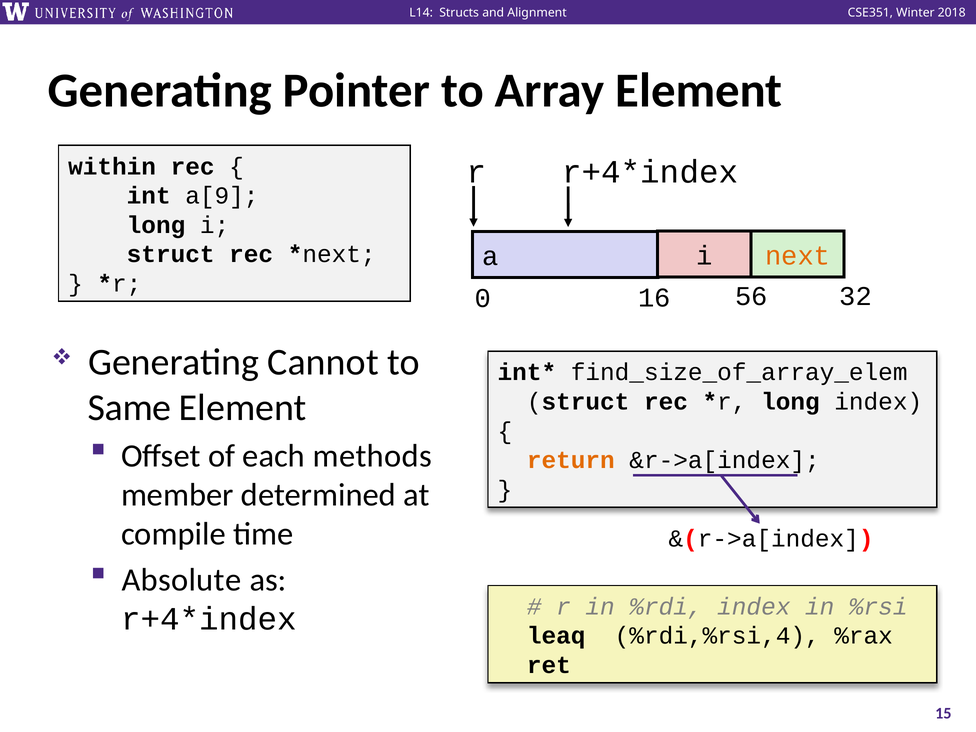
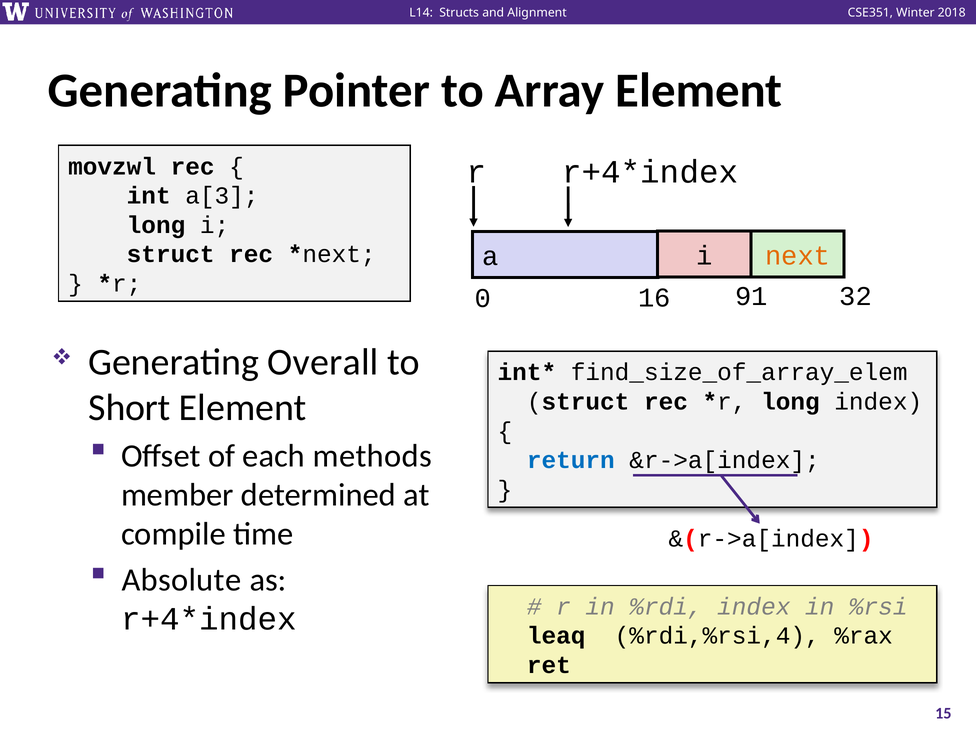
within: within -> movzwl
a[9: a[9 -> a[3
56: 56 -> 91
Cannot: Cannot -> Overall
Same: Same -> Short
return colour: orange -> blue
